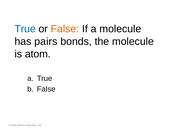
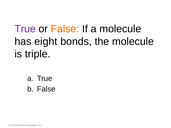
True at (25, 29) colour: blue -> purple
pairs: pairs -> eight
atom: atom -> triple
